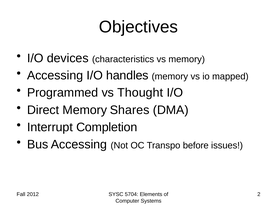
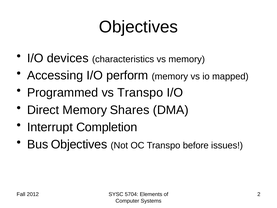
handles: handles -> perform
vs Thought: Thought -> Transpo
Bus Accessing: Accessing -> Objectives
